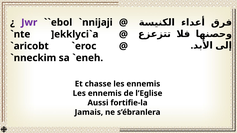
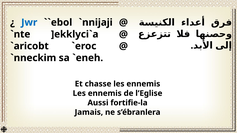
Jwr colour: purple -> blue
